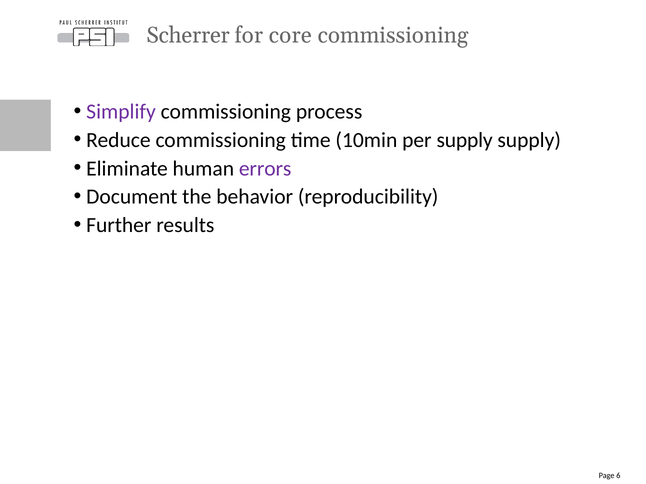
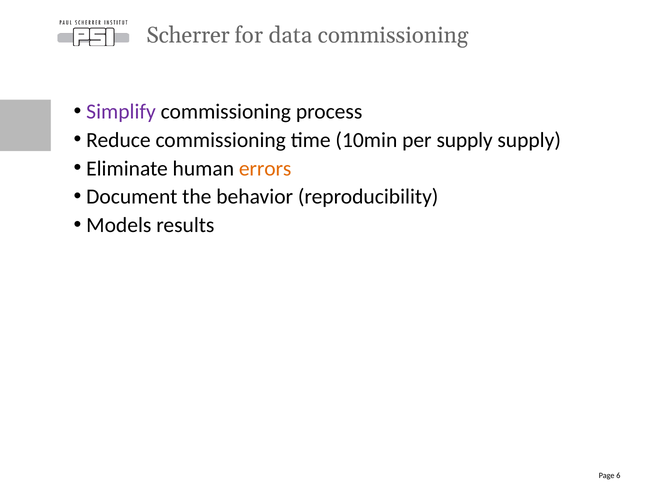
core: core -> data
errors colour: purple -> orange
Further: Further -> Models
